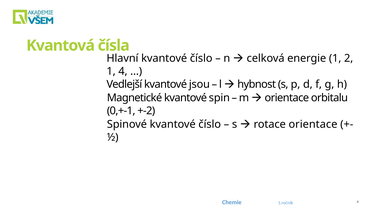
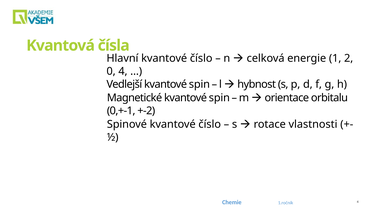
1 at (111, 71): 1 -> 0
Vedlejší kvantové jsou: jsou -> spin
rotace orientace: orientace -> vlastnosti
